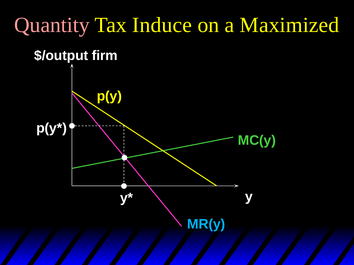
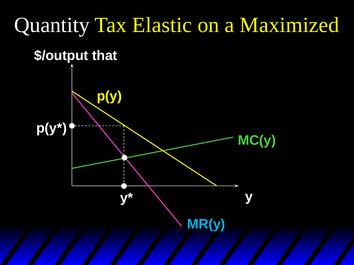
Quantity colour: pink -> white
Induce: Induce -> Elastic
firm: firm -> that
